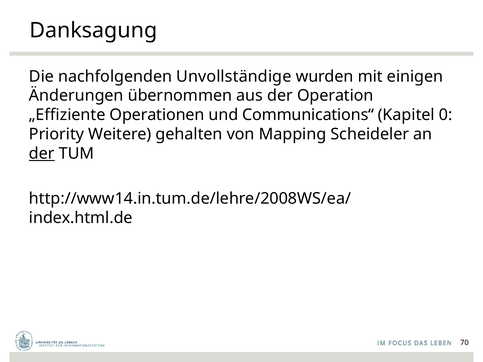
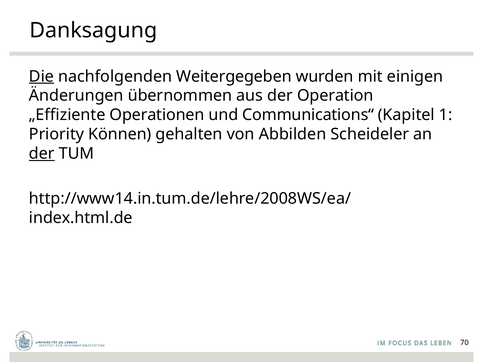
Die underline: none -> present
Unvollständige: Unvollständige -> Weitergegeben
0: 0 -> 1
Weitere: Weitere -> Können
Mapping: Mapping -> Abbilden
